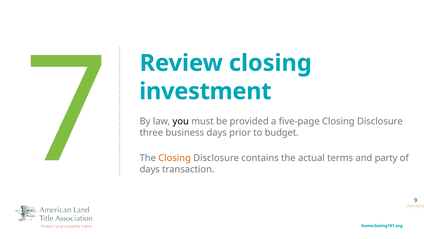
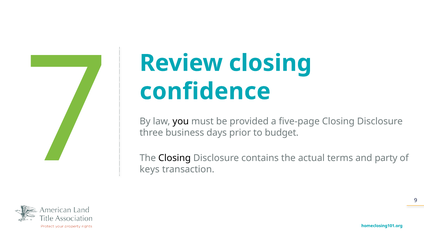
investment: investment -> confidence
Closing at (175, 158) colour: orange -> black
days at (150, 169): days -> keys
